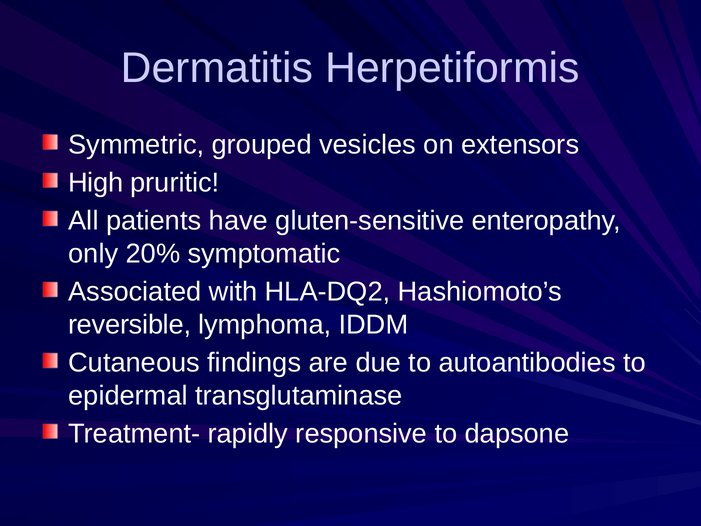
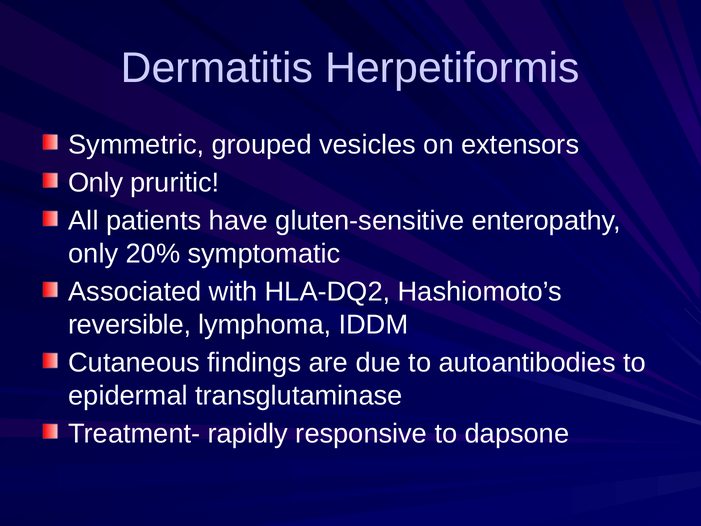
High at (96, 183): High -> Only
